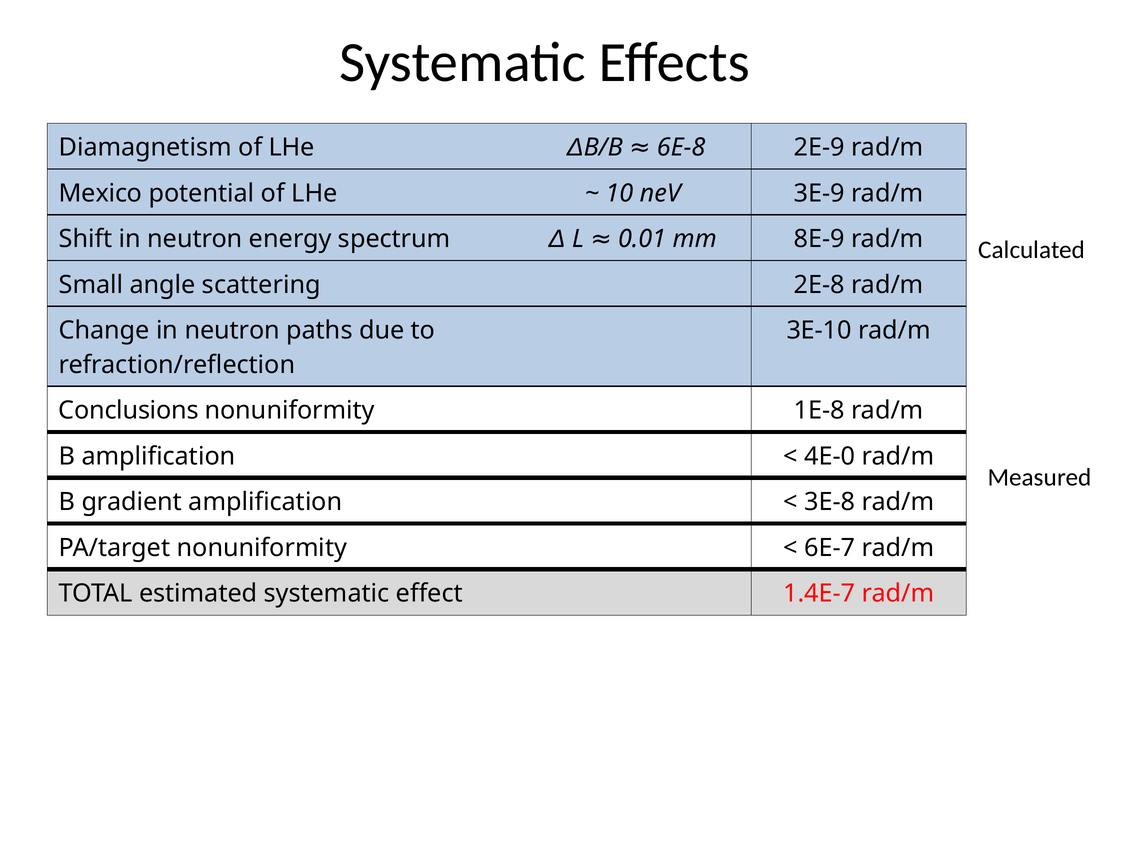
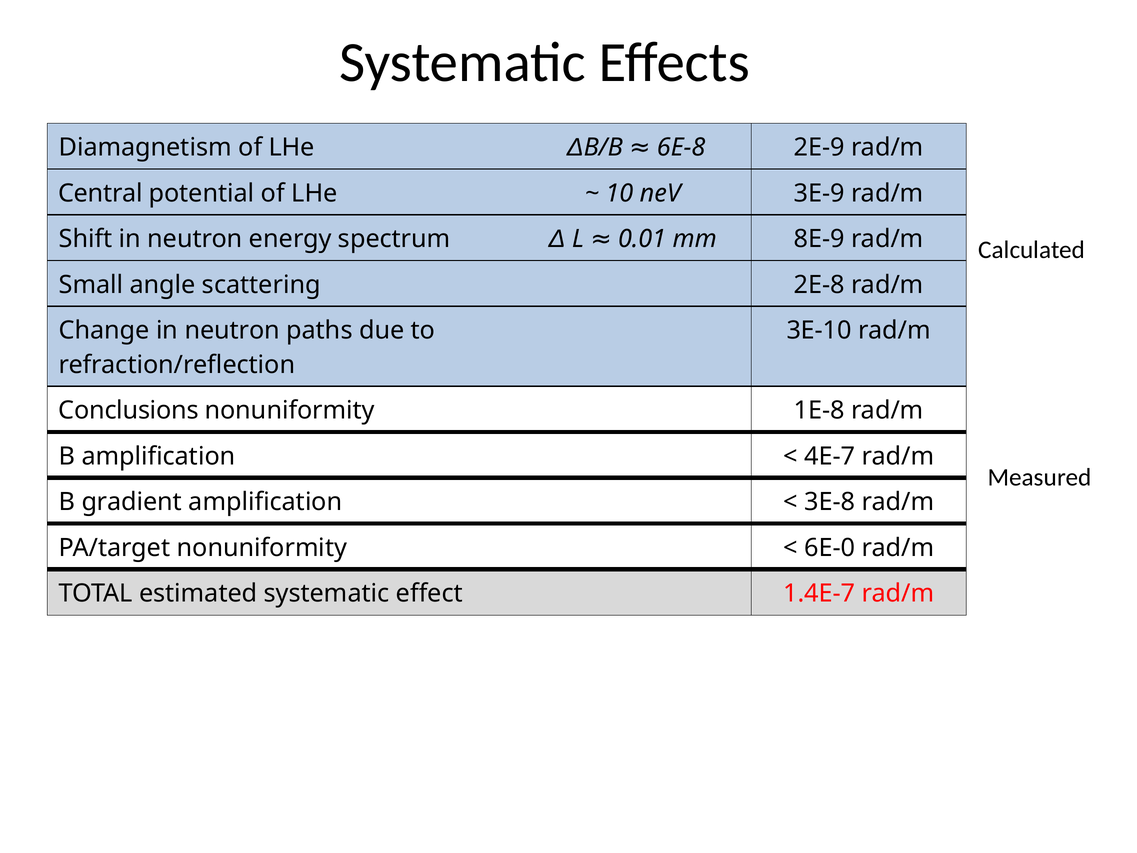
Mexico: Mexico -> Central
4E-0: 4E-0 -> 4E-7
6E-7: 6E-7 -> 6E-0
